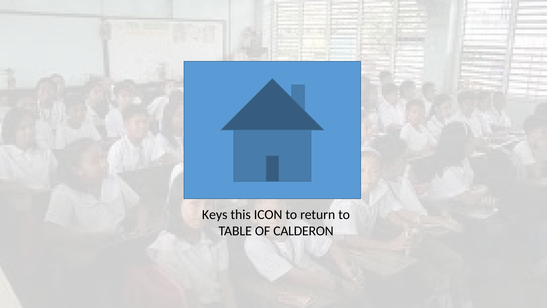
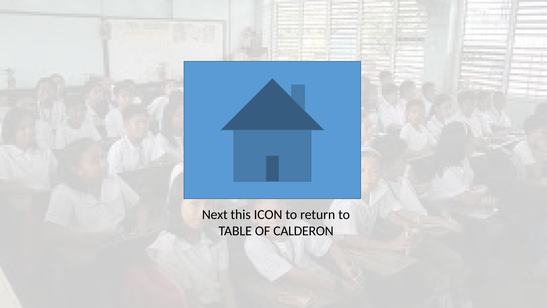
Keys: Keys -> Next
